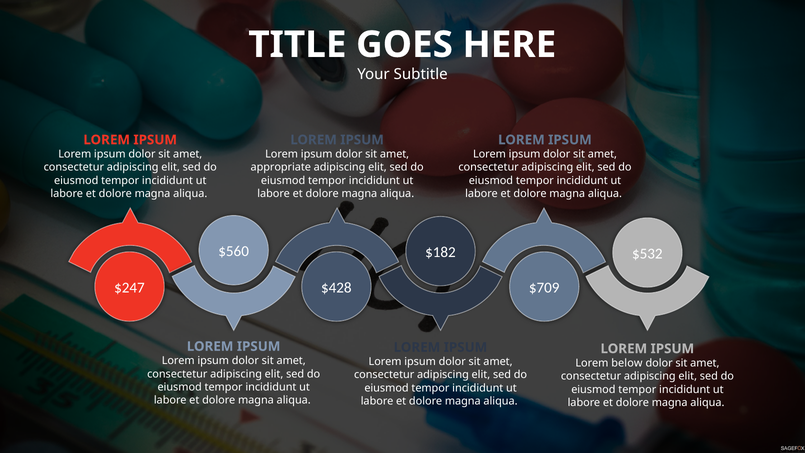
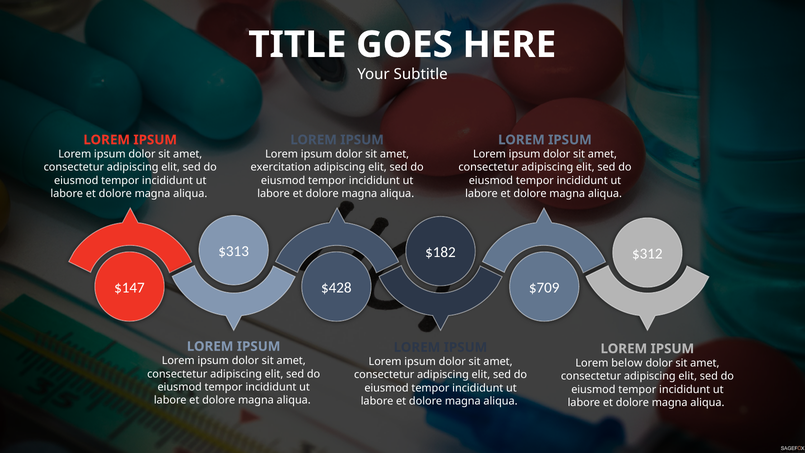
appropriate: appropriate -> exercitation
$560: $560 -> $313
$532: $532 -> $312
$247: $247 -> $147
